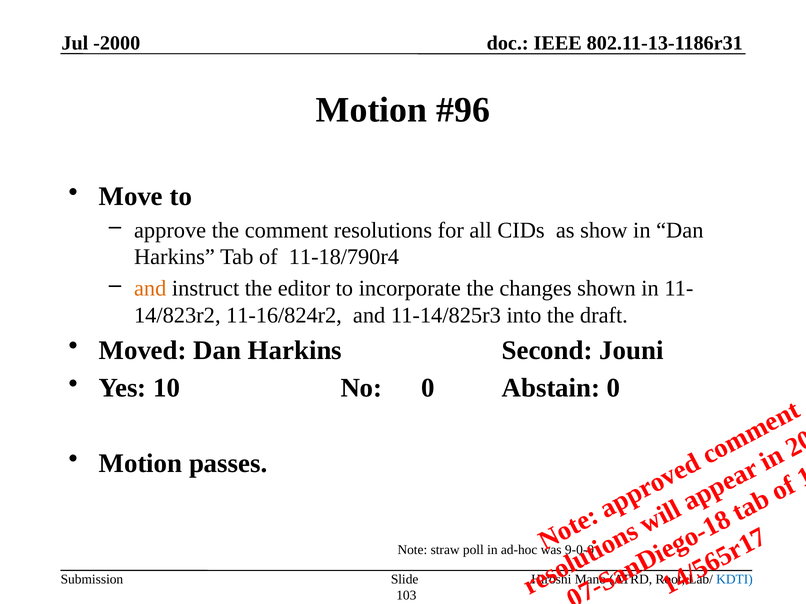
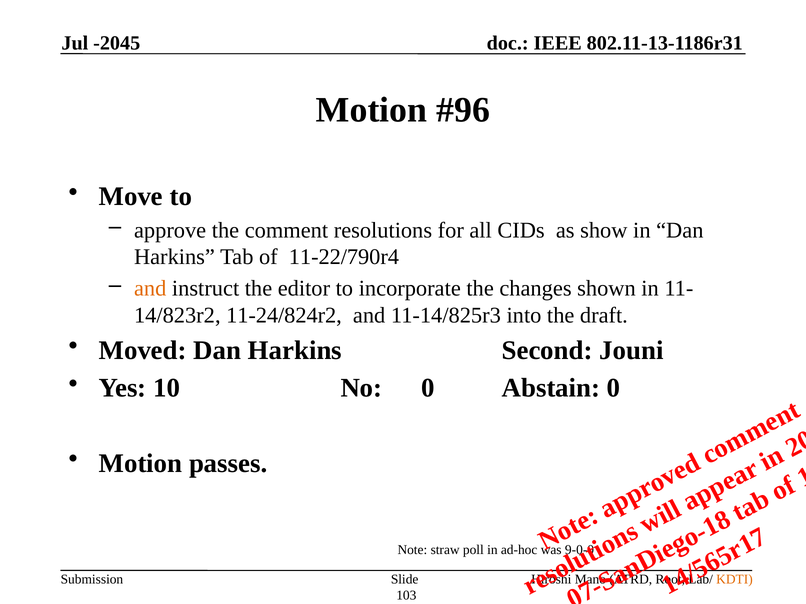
-2000: -2000 -> -2045
11-18/790r4: 11-18/790r4 -> 11-22/790r4
11-16/824r2: 11-16/824r2 -> 11-24/824r2
KDTI colour: blue -> orange
